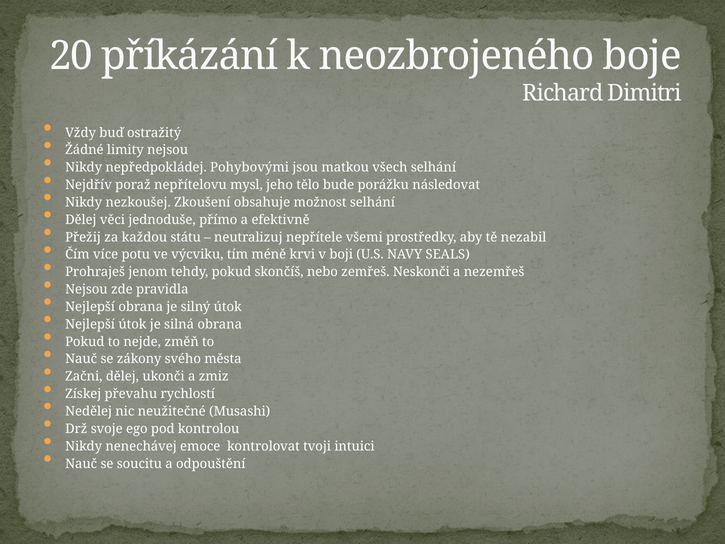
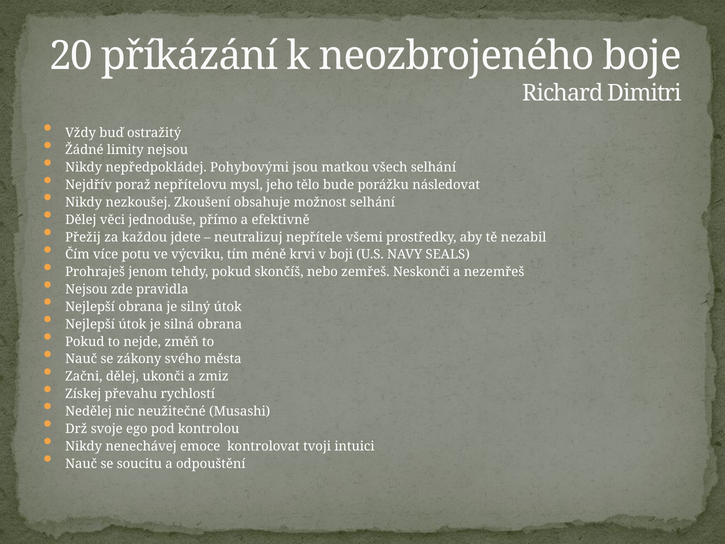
státu: státu -> jdete
